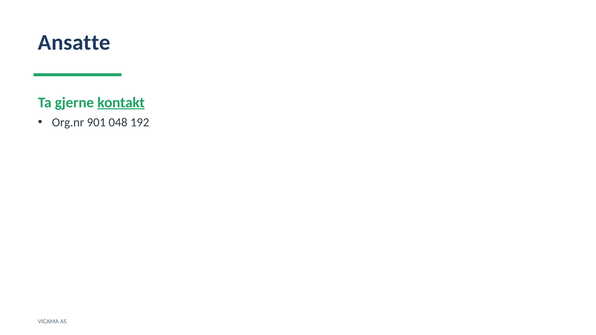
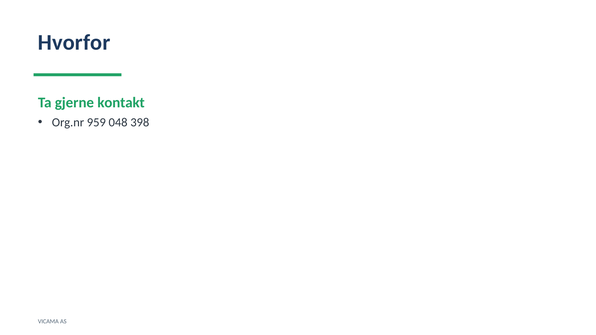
Ansatte: Ansatte -> Hvorfor
kontakt underline: present -> none
901: 901 -> 959
192: 192 -> 398
